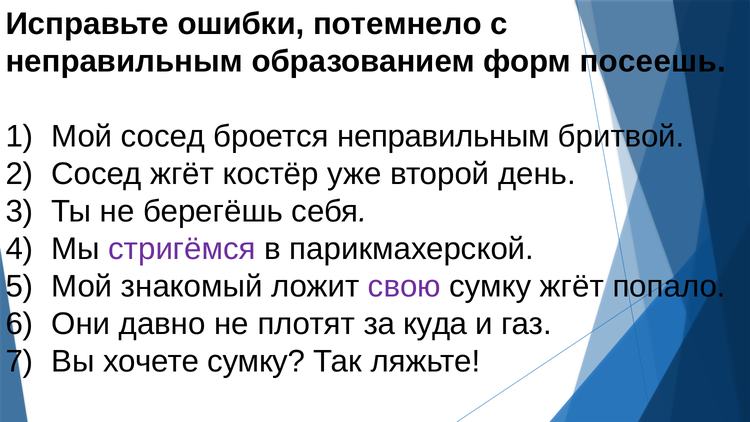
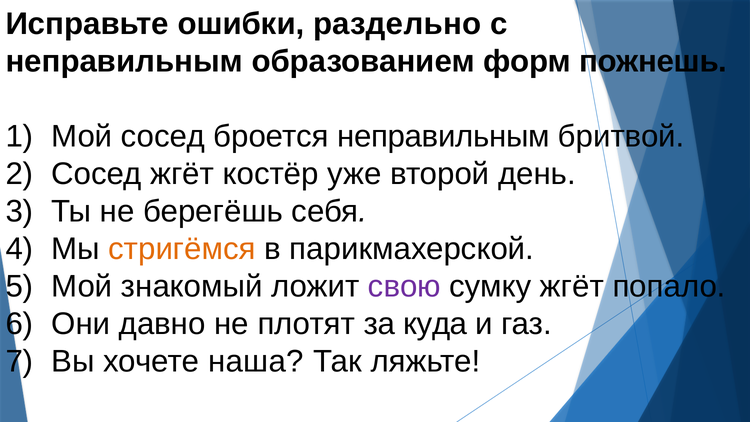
потемнело: потемнело -> раздельно
посеешь: посеешь -> пожнешь
стригёмся colour: purple -> orange
хочете сумку: сумку -> наша
